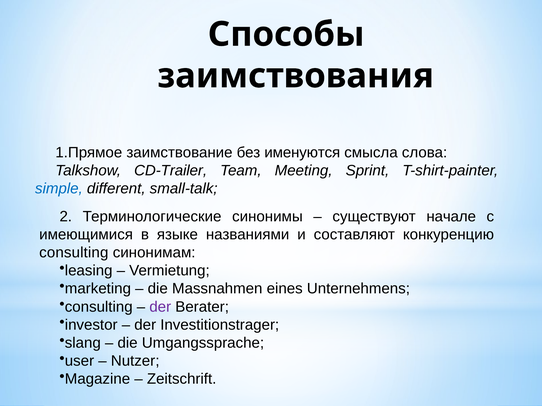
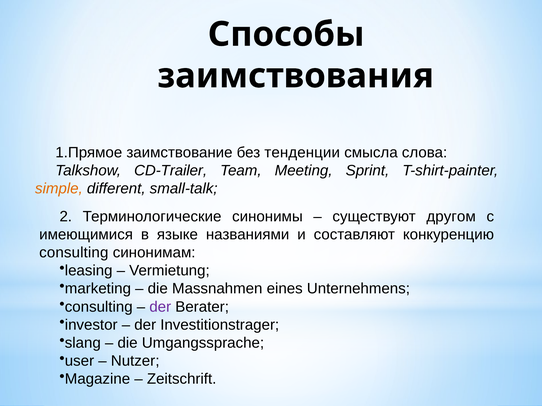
именуются: именуются -> тенденции
simple colour: blue -> orange
начале: начале -> другом
